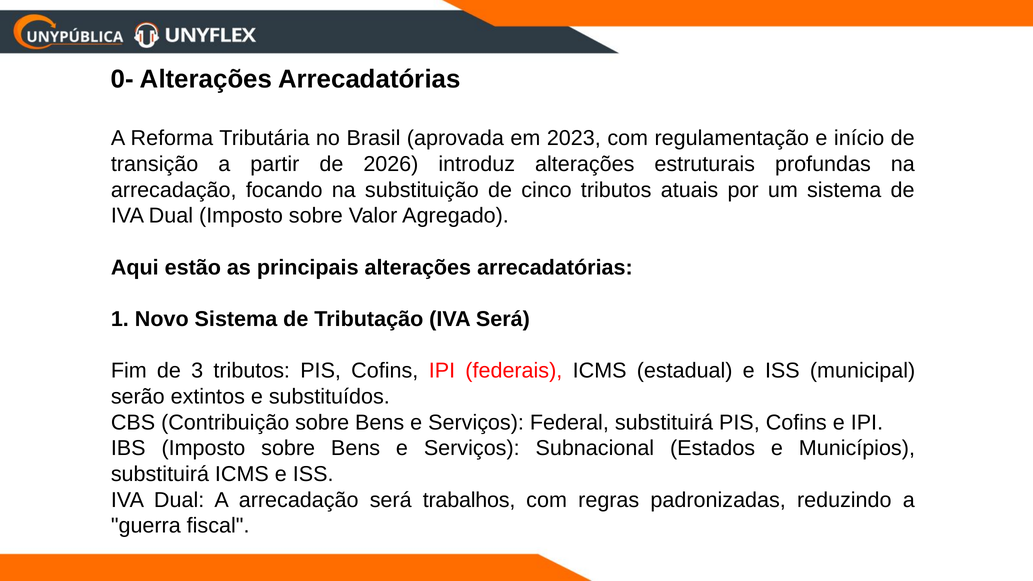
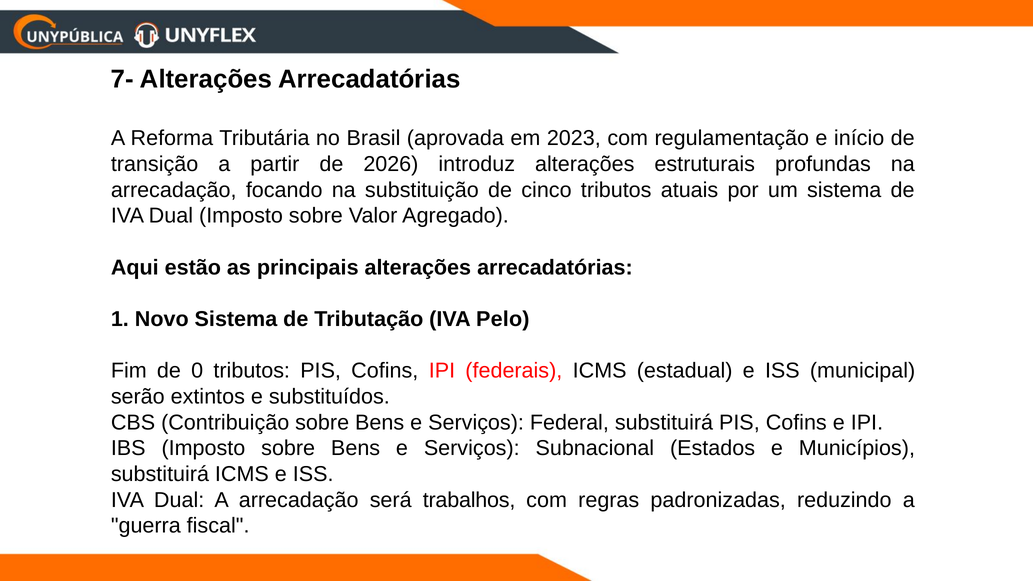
0-: 0- -> 7-
IVA Será: Será -> Pelo
3: 3 -> 0
